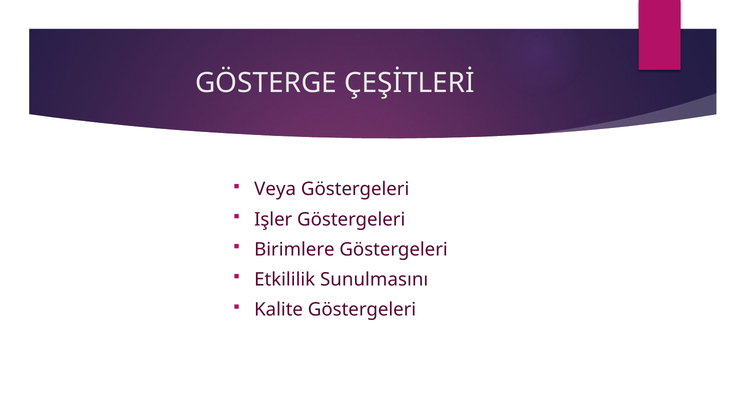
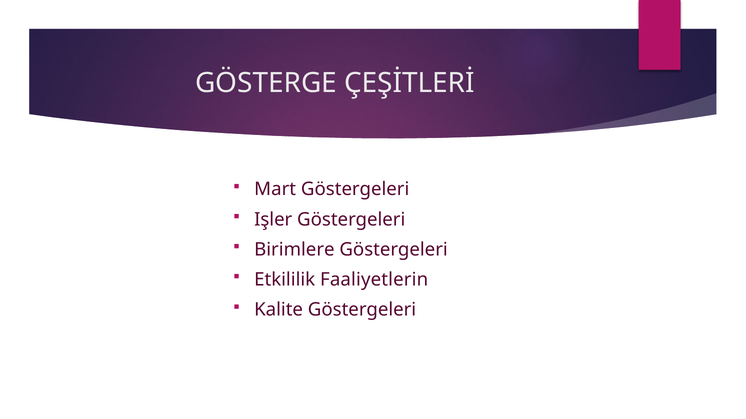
Veya: Veya -> Mart
Sunulmasını: Sunulmasını -> Faaliyetlerin
